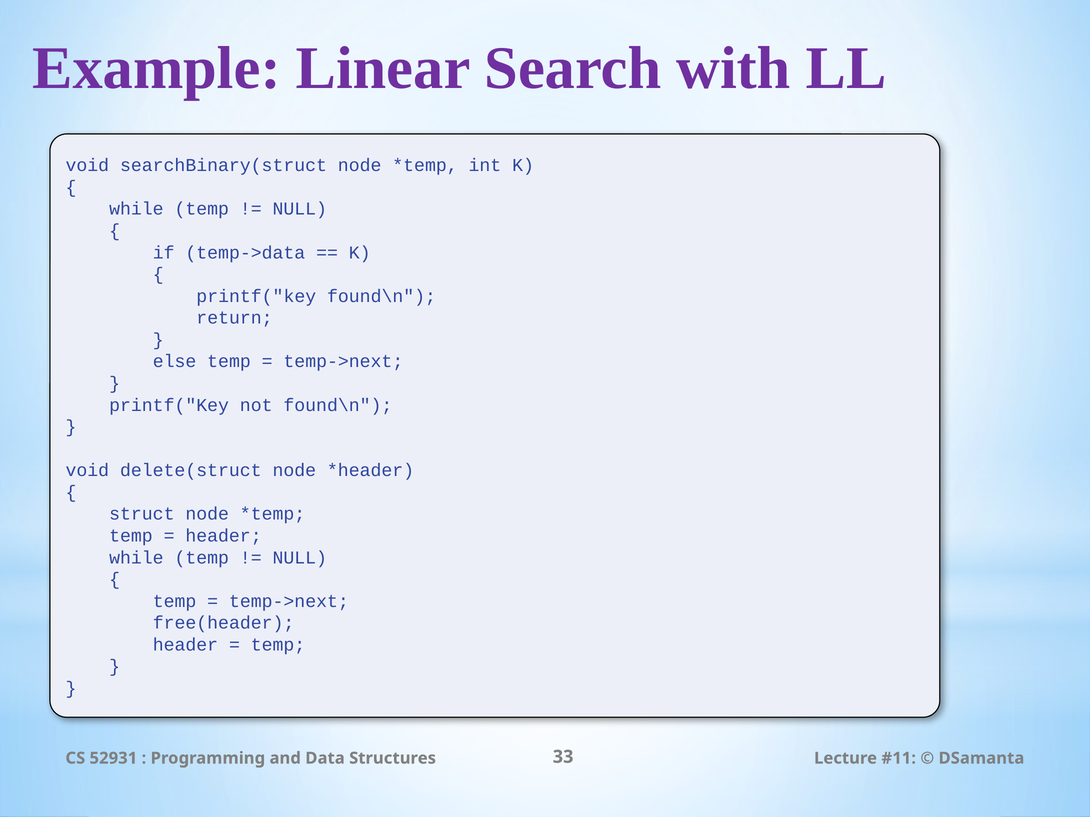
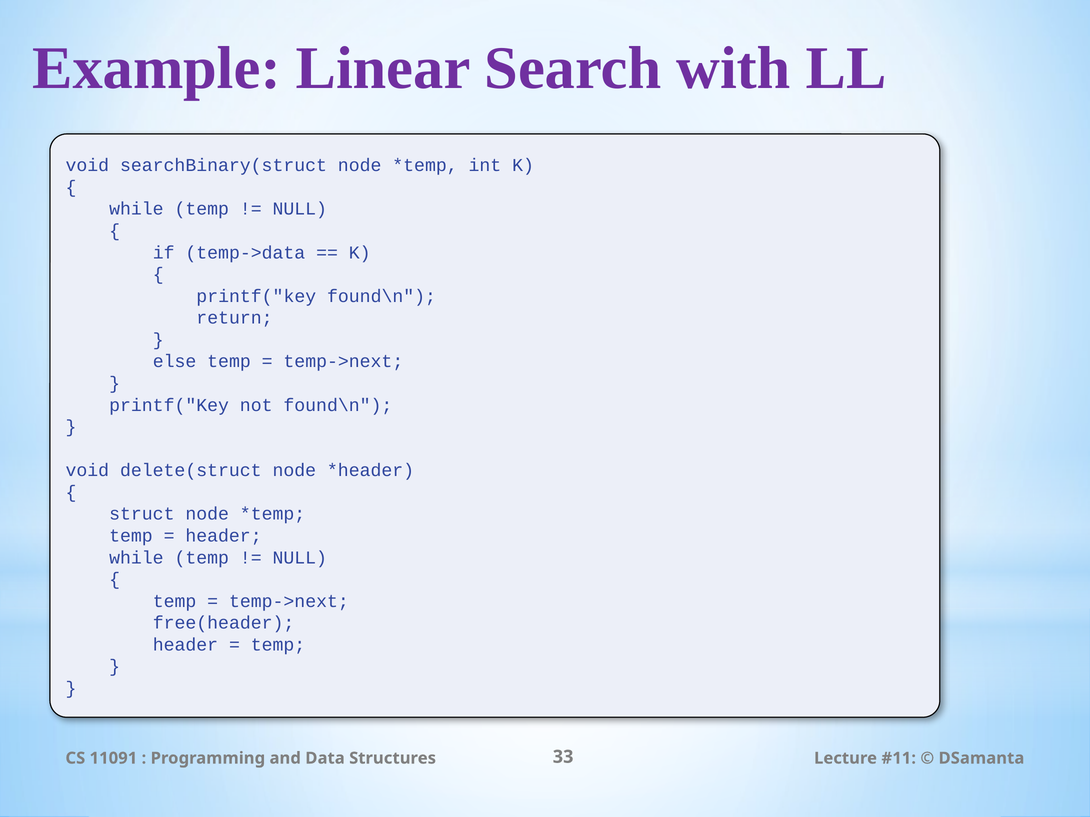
52931: 52931 -> 11091
